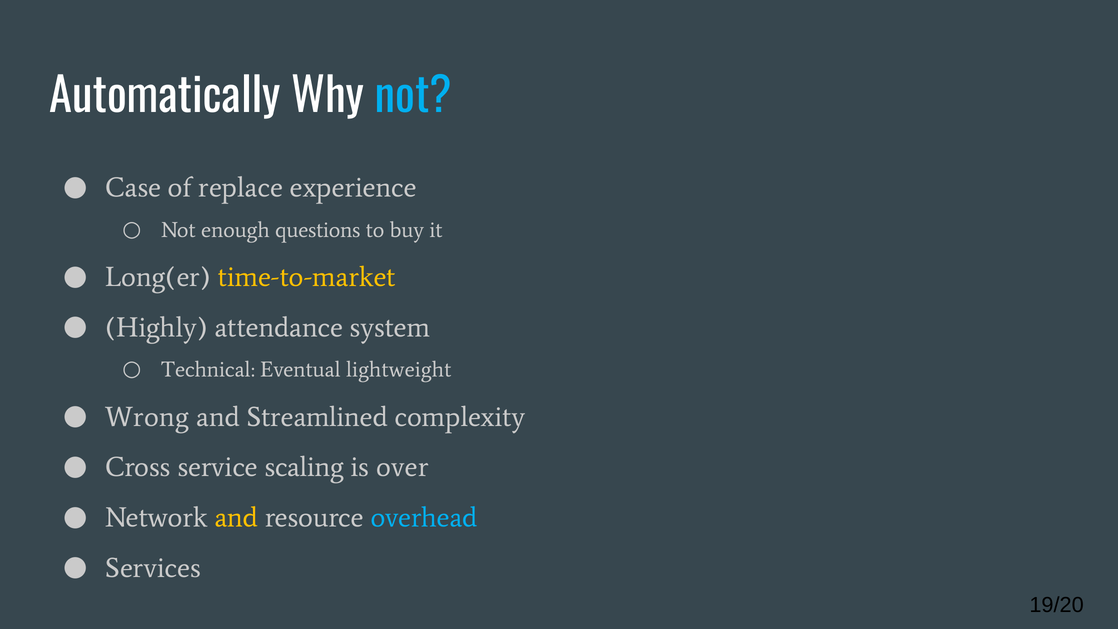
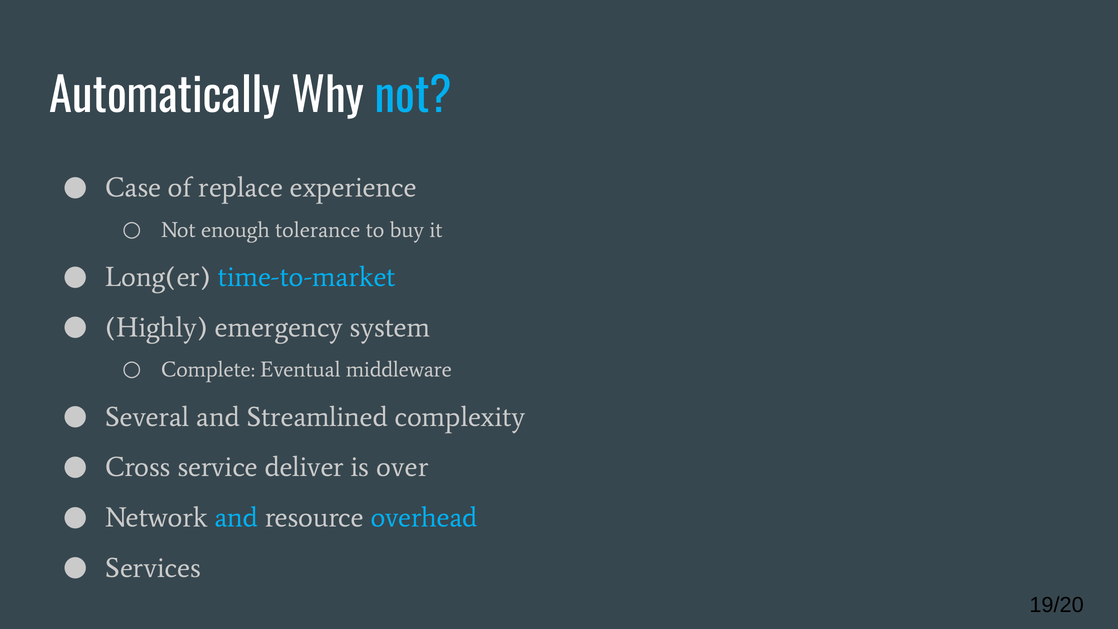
questions: questions -> tolerance
time-to-market colour: yellow -> light blue
attendance: attendance -> emergency
Technical: Technical -> Complete
lightweight: lightweight -> middleware
Wrong: Wrong -> Several
scaling: scaling -> deliver
and at (236, 517) colour: yellow -> light blue
